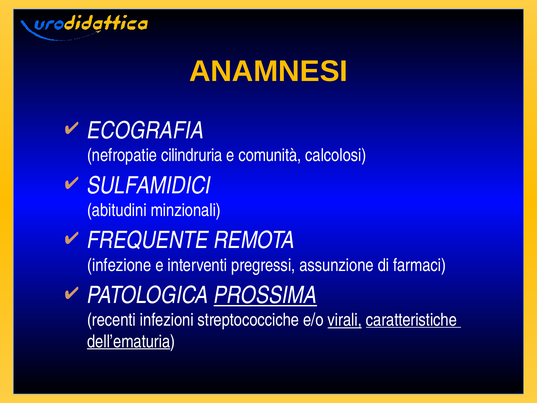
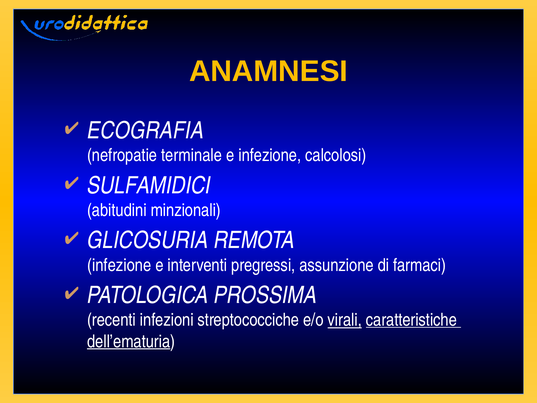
cilindruria: cilindruria -> terminale
e comunità: comunità -> infezione
FREQUENTE: FREQUENTE -> GLICOSURIA
PROSSIMA underline: present -> none
